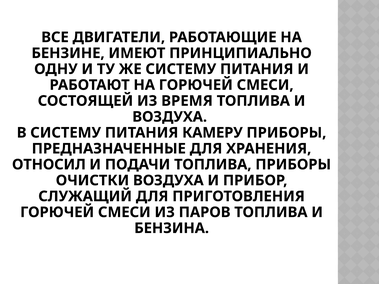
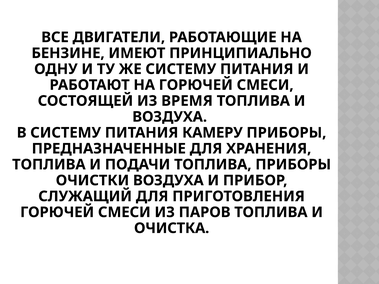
ОТНОСИЛ at (49, 165): ОТНОСИЛ -> ТОПЛИВА
БЕНЗИНА: БЕНЗИНА -> ОЧИСТКА
